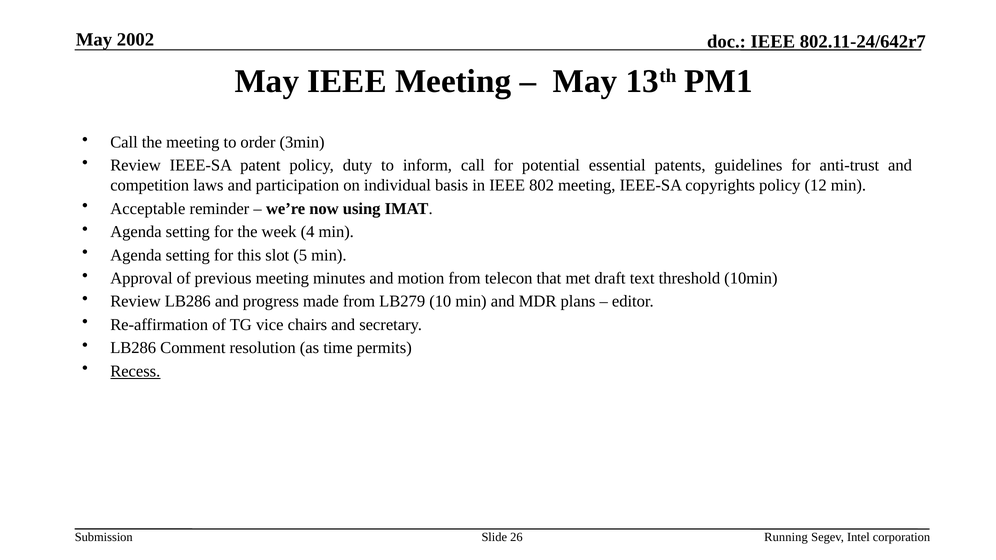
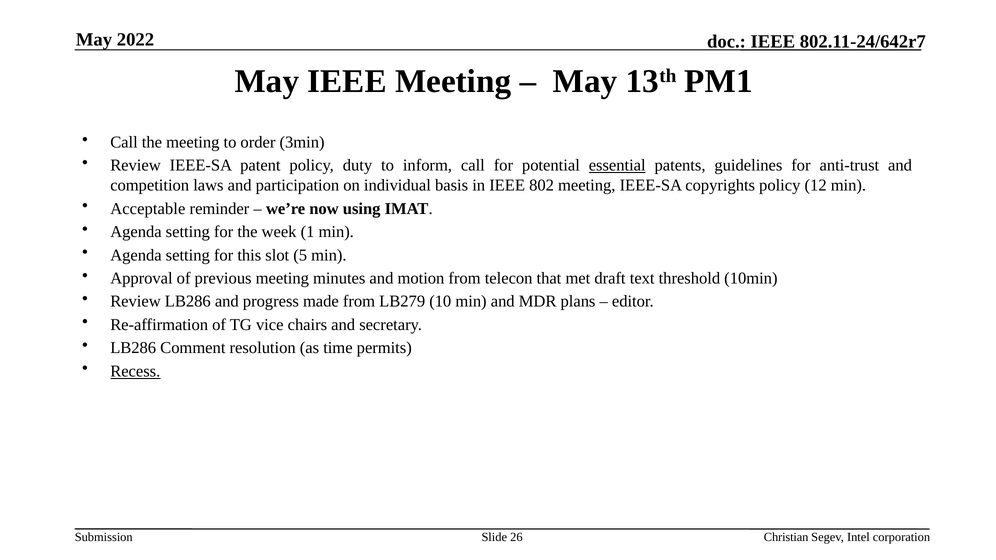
2002: 2002 -> 2022
essential underline: none -> present
4: 4 -> 1
Running: Running -> Christian
